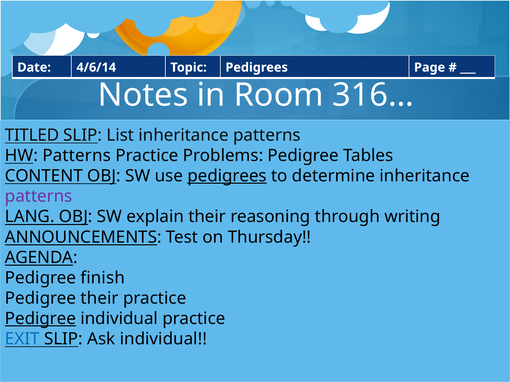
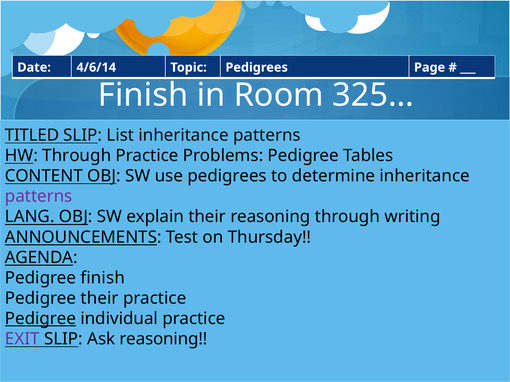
Notes at (143, 95): Notes -> Finish
316…: 316… -> 325…
HW Patterns: Patterns -> Through
pedigrees at (227, 176) underline: present -> none
EXIT colour: blue -> purple
Ask individual: individual -> reasoning
